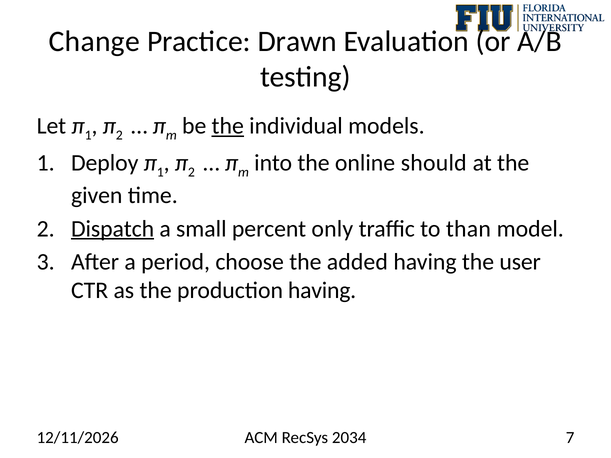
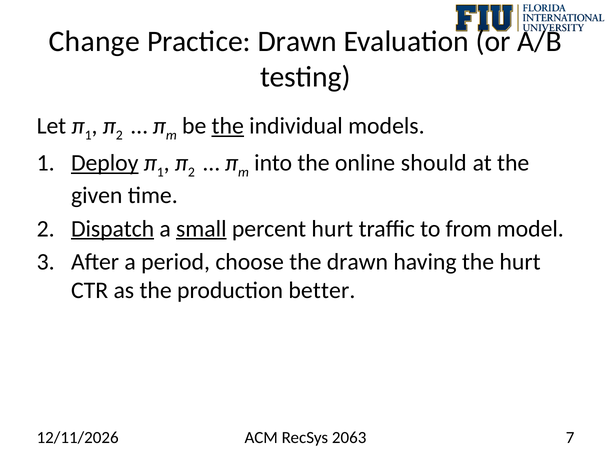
Deploy underline: none -> present
small underline: none -> present
percent only: only -> hurt
than: than -> from
the added: added -> drawn
the user: user -> hurt
production having: having -> better
2034: 2034 -> 2063
